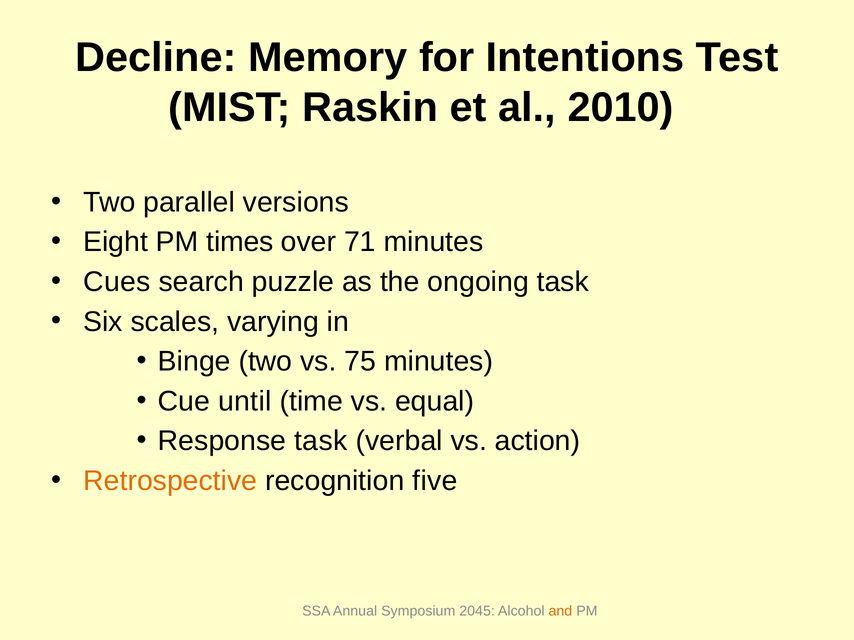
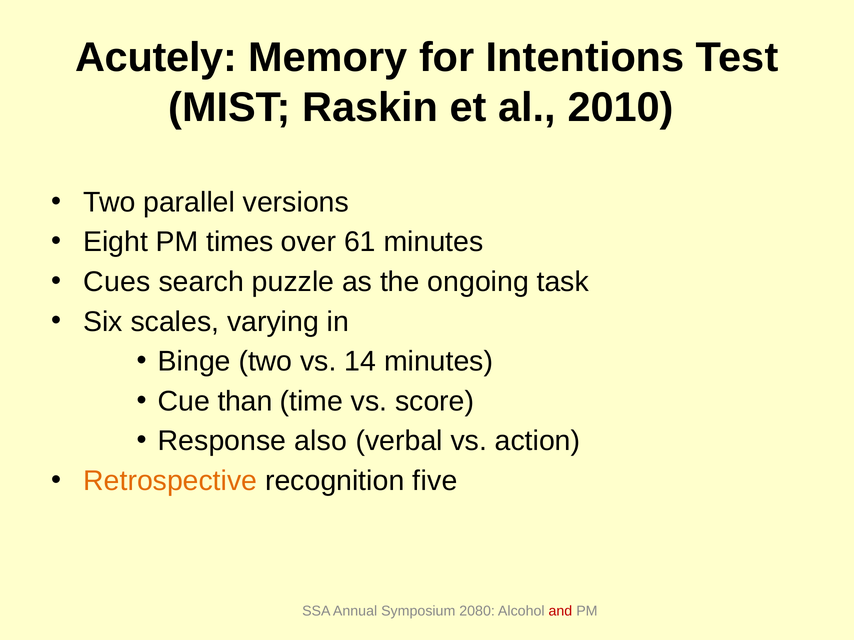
Decline: Decline -> Acutely
71: 71 -> 61
75: 75 -> 14
until: until -> than
equal: equal -> score
Response task: task -> also
2045: 2045 -> 2080
and colour: orange -> red
